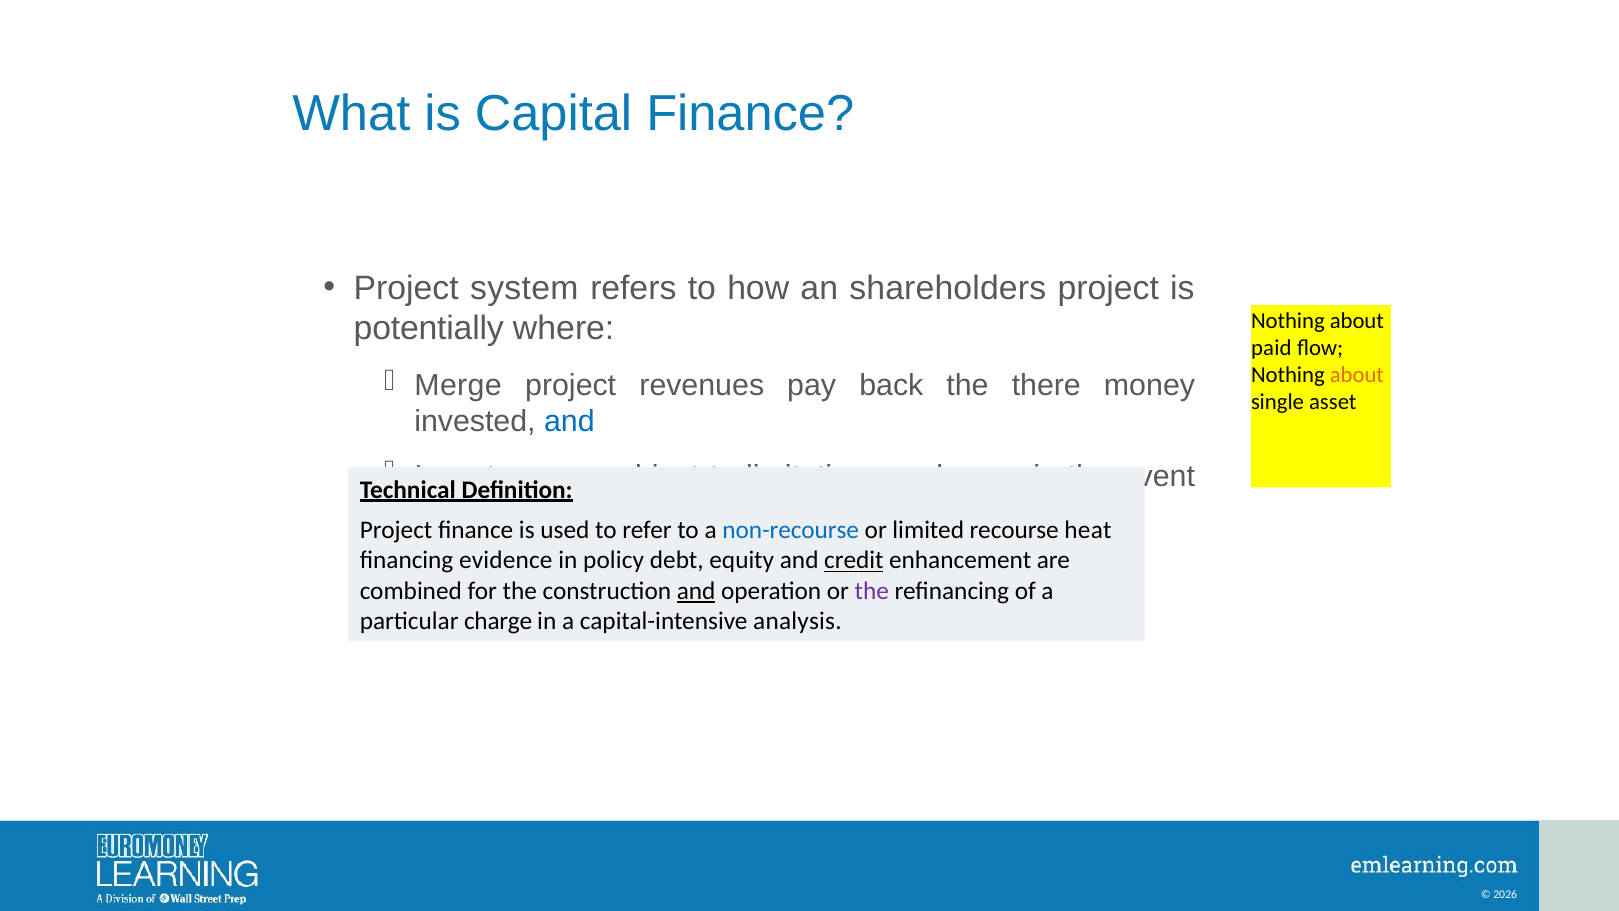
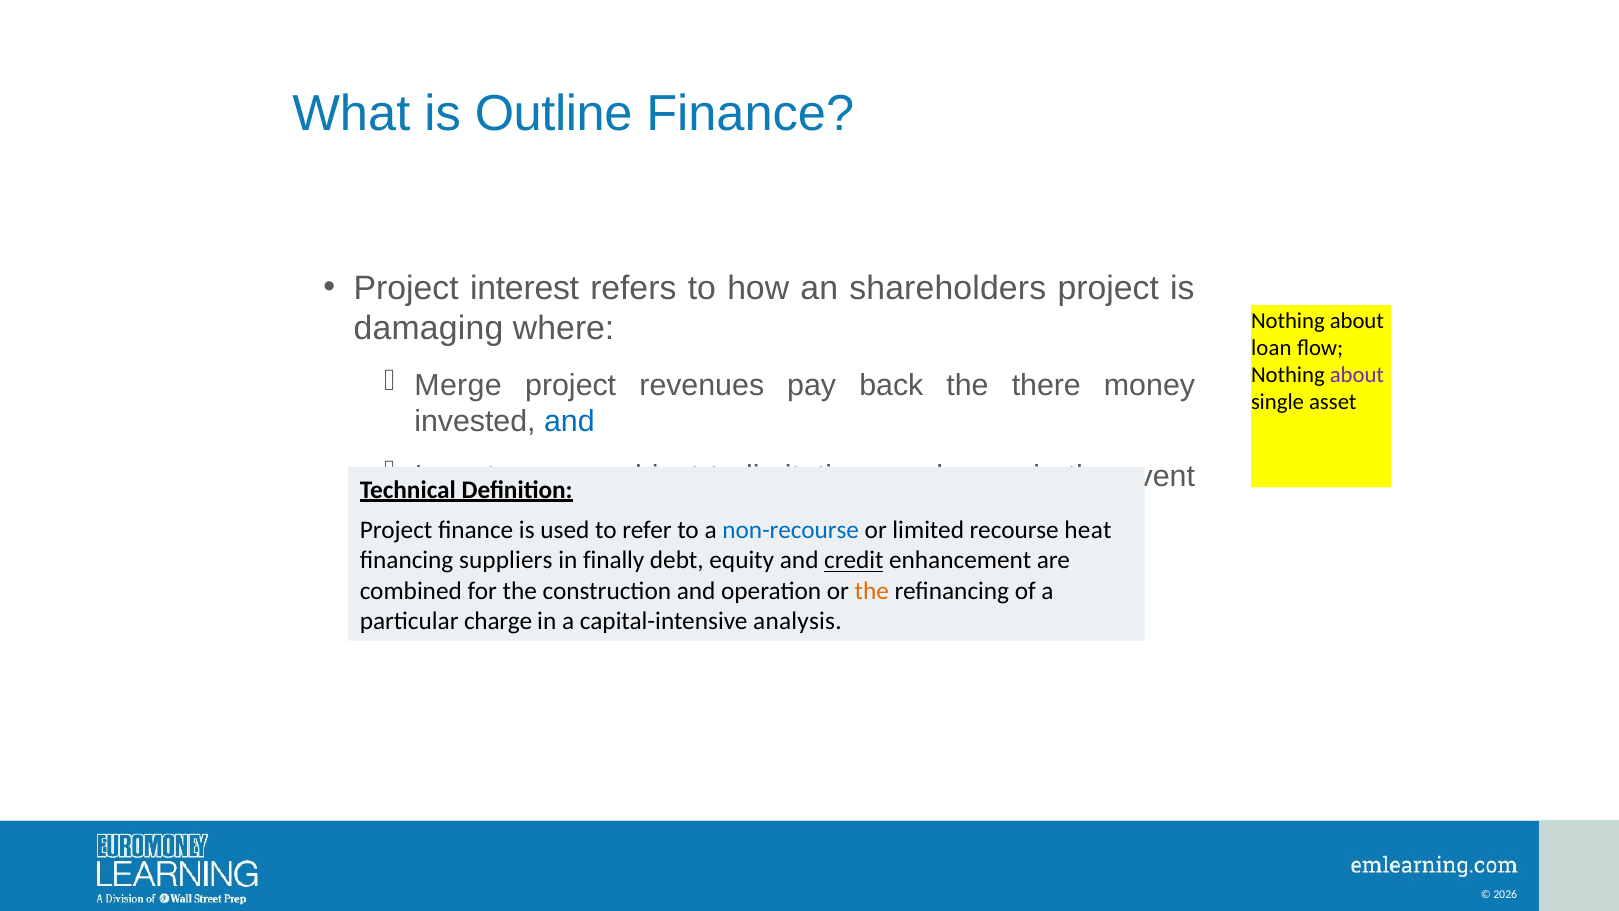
Capital: Capital -> Outline
system: system -> interest
potentially: potentially -> damaging
paid: paid -> loan
about at (1357, 375) colour: orange -> purple
evidence: evidence -> suppliers
policy: policy -> finally
and at (696, 591) underline: present -> none
the at (872, 591) colour: purple -> orange
